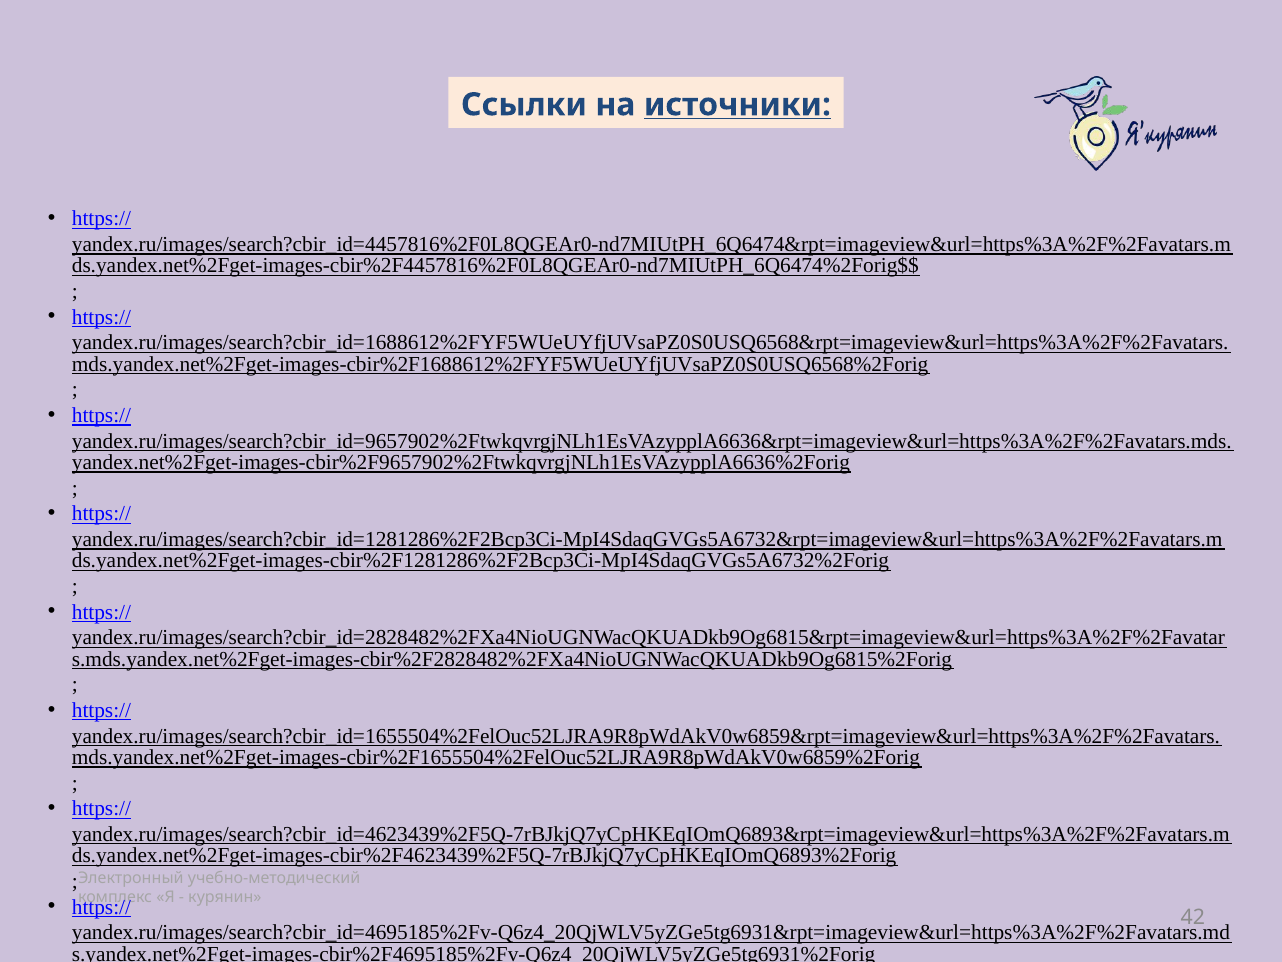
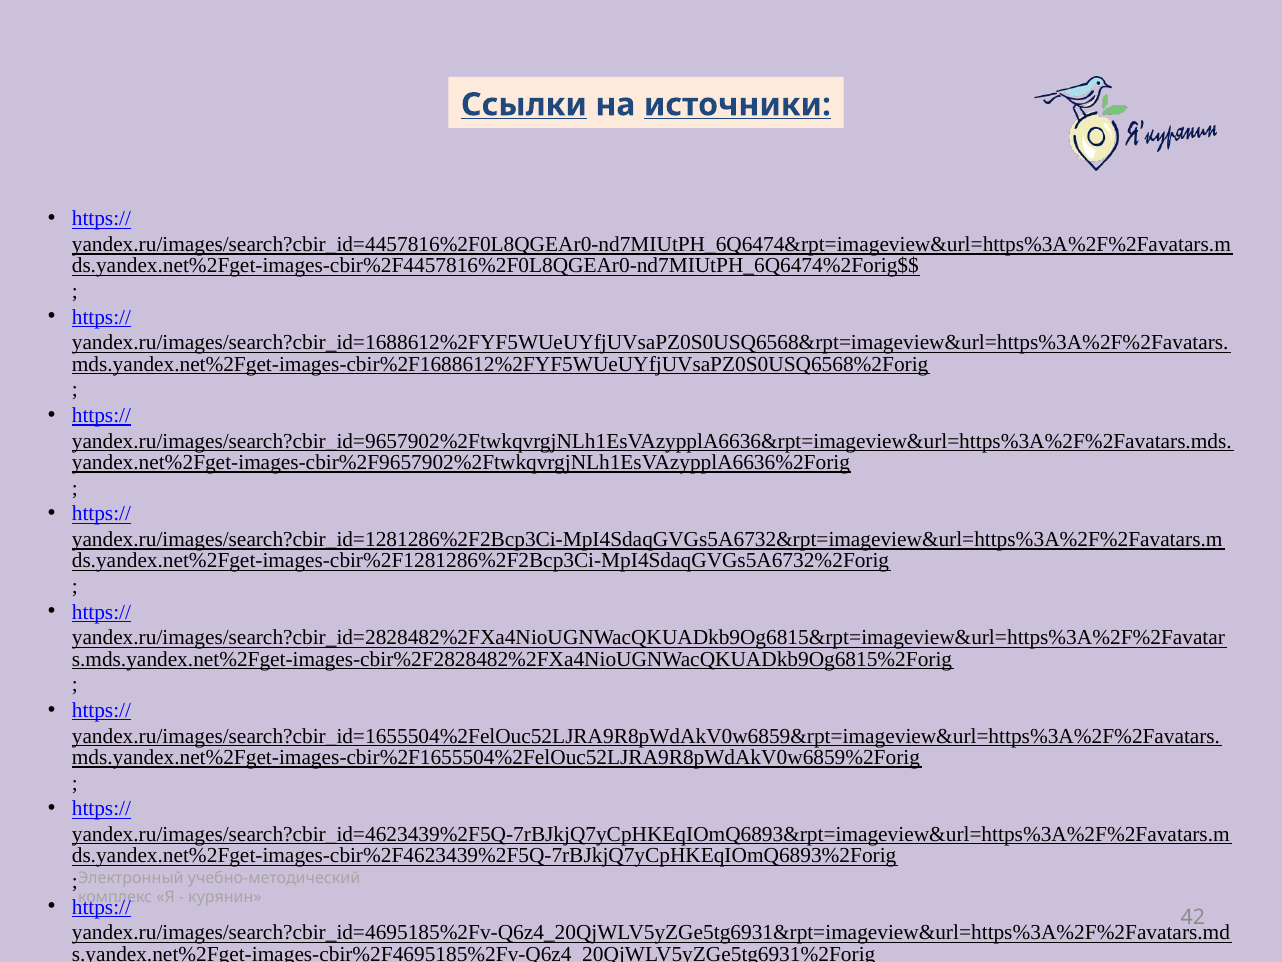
Ссылки underline: none -> present
